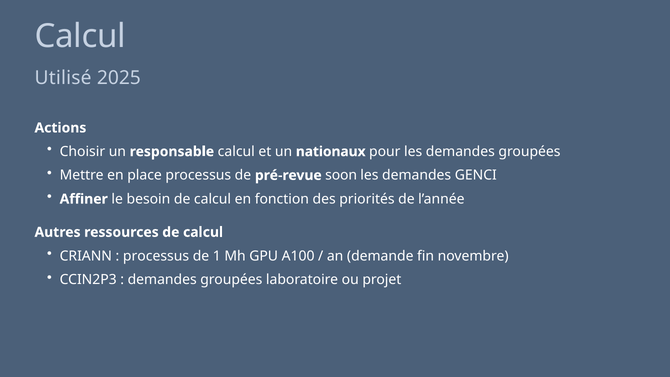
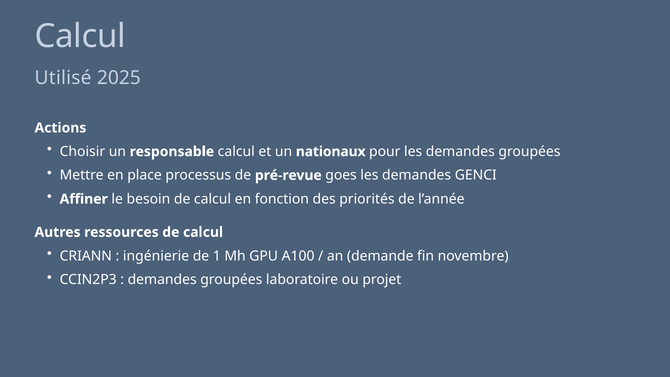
soon: soon -> goes
processus at (156, 256): processus -> ingénierie
